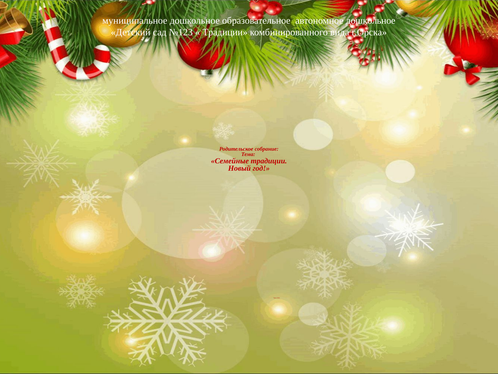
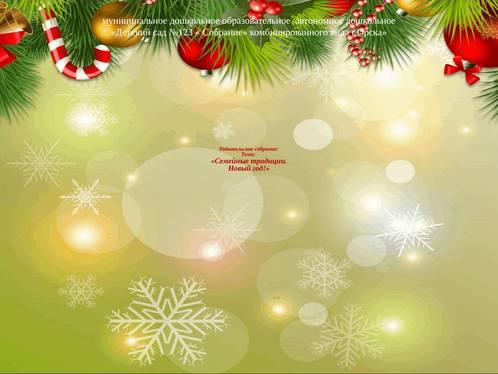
Традиции at (225, 32): Традиции -> Собрание
